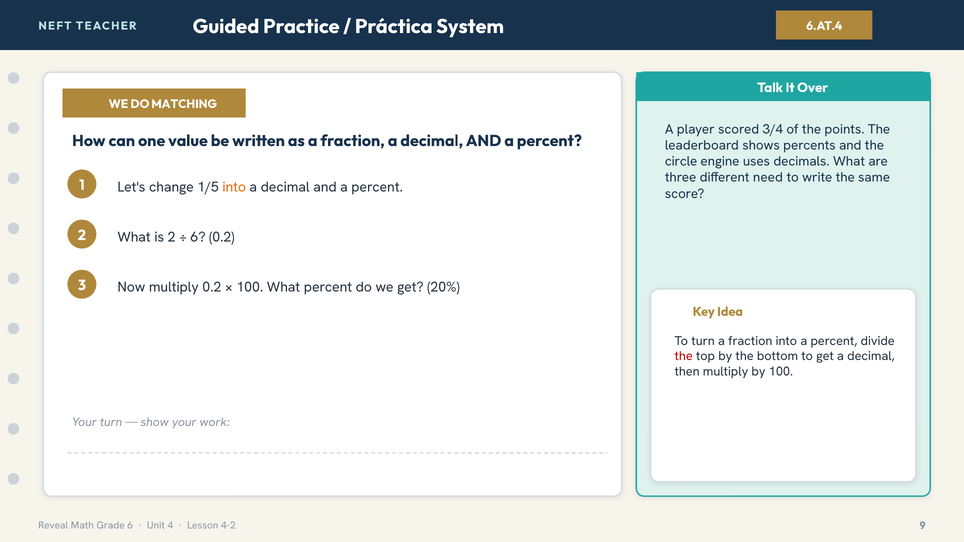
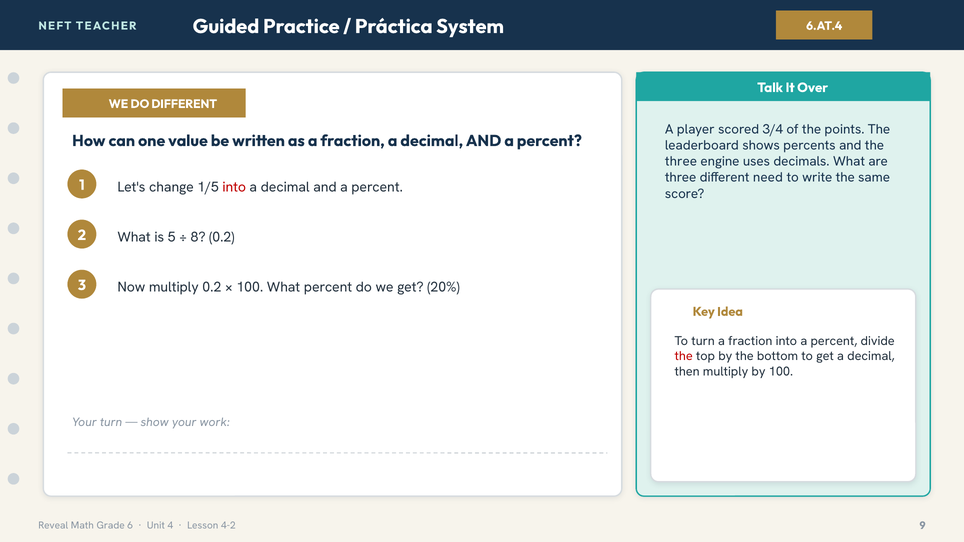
DO MATCHING: MATCHING -> DIFFERENT
circle at (681, 162): circle -> three
into at (234, 187) colour: orange -> red
is 2: 2 -> 5
6 at (198, 237): 6 -> 8
